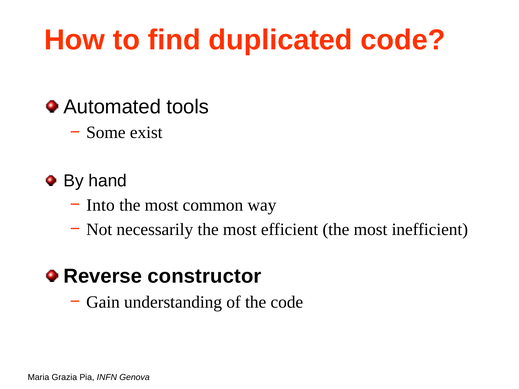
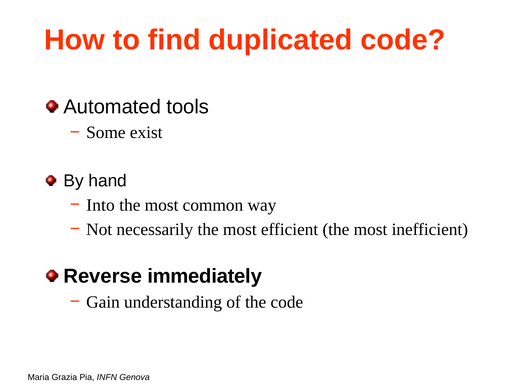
constructor: constructor -> immediately
